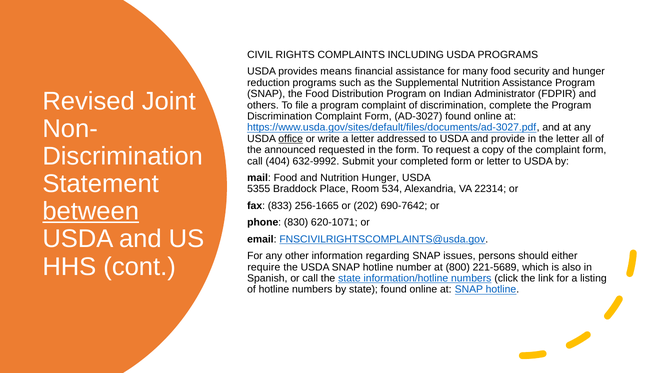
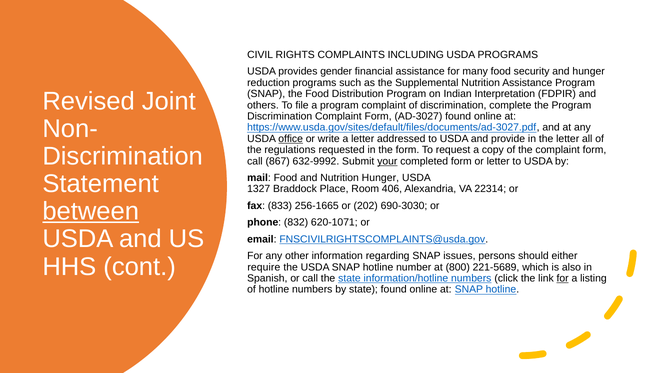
means: means -> gender
Administrator: Administrator -> Interpretation
announced: announced -> regulations
404: 404 -> 867
your underline: none -> present
5355: 5355 -> 1327
534: 534 -> 406
690-7642: 690-7642 -> 690-3030
830: 830 -> 832
for at (563, 279) underline: none -> present
